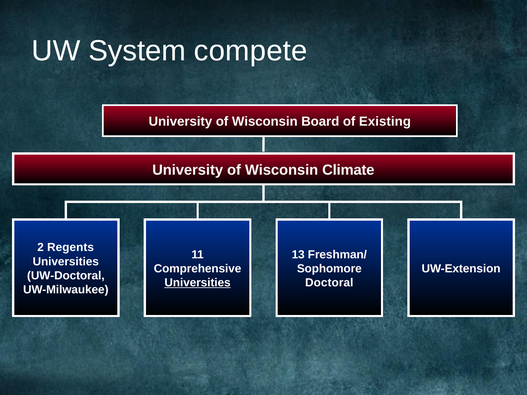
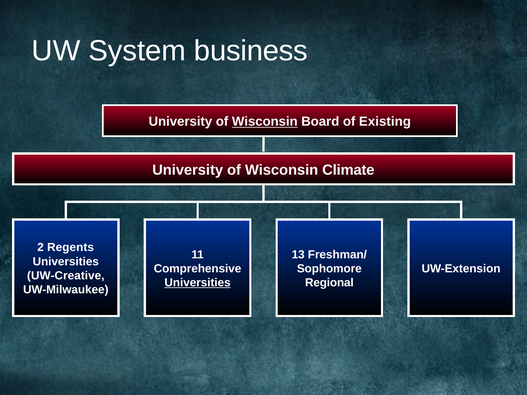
compete: compete -> business
Wisconsin at (265, 122) underline: none -> present
UW-Doctoral: UW-Doctoral -> UW-Creative
Doctoral: Doctoral -> Regional
